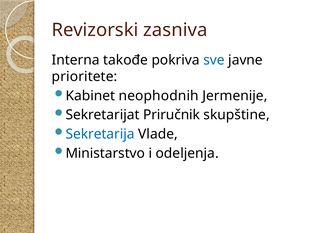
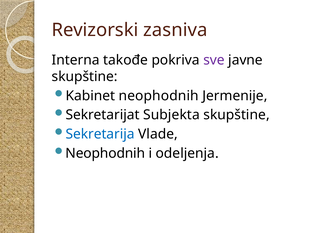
sve colour: blue -> purple
prioritete at (85, 76): prioritete -> skupštine
Priručnik: Priručnik -> Subjekta
Ministarstvo at (105, 153): Ministarstvo -> Neophodnih
